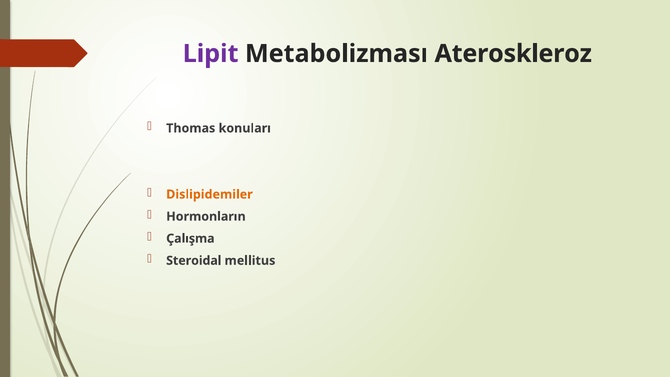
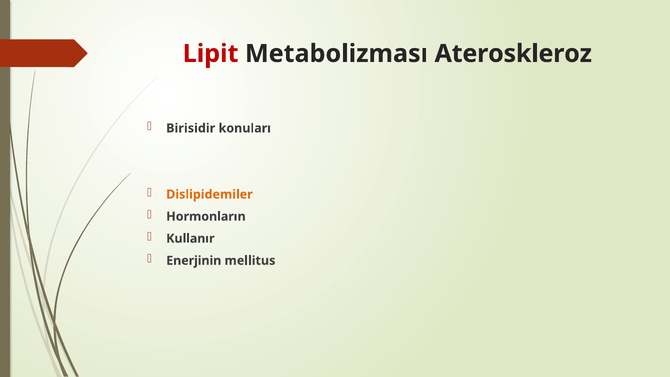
Lipit colour: purple -> red
Thomas: Thomas -> Birisidir
Çalışma: Çalışma -> Kullanır
Steroidal: Steroidal -> Enerjinin
